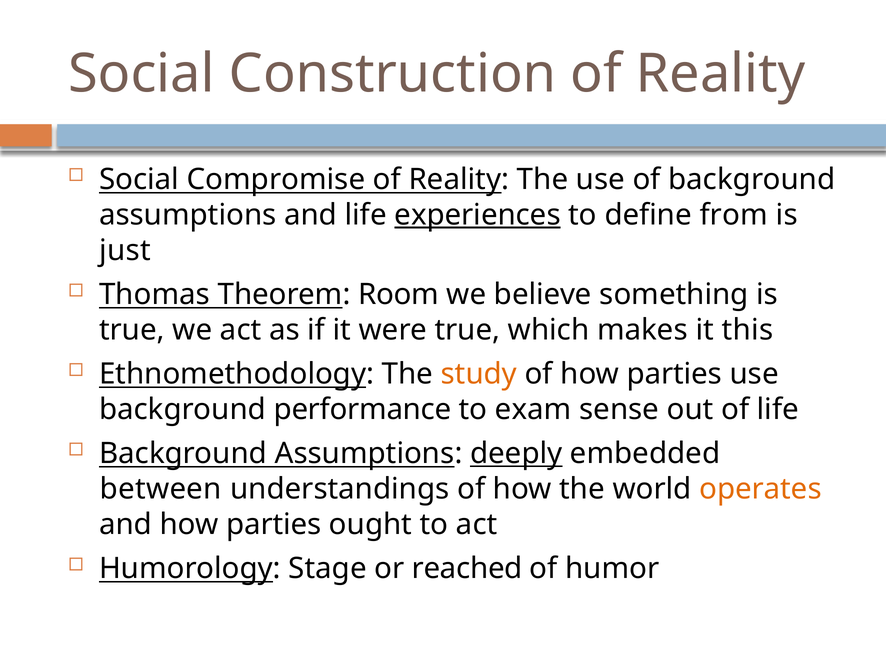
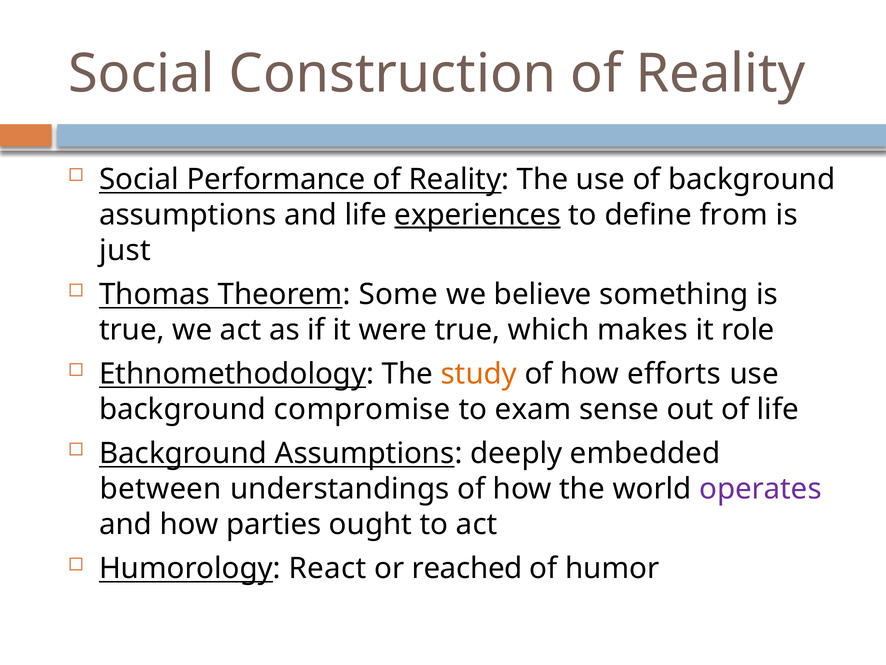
Compromise: Compromise -> Performance
Room: Room -> Some
this: this -> role
of how parties: parties -> efforts
performance: performance -> compromise
deeply underline: present -> none
operates colour: orange -> purple
Stage: Stage -> React
